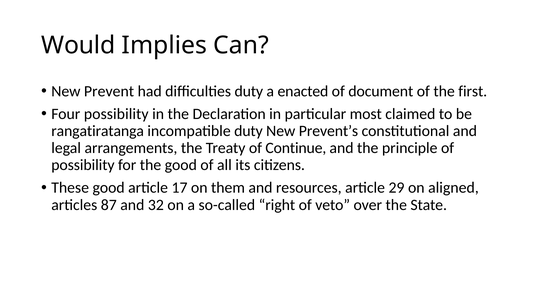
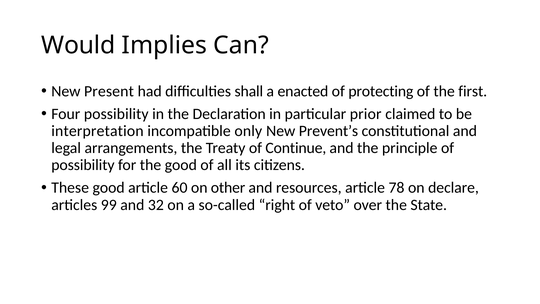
Prevent: Prevent -> Present
difficulties duty: duty -> shall
document: document -> protecting
most: most -> prior
rangatiratanga: rangatiratanga -> interpretation
incompatible duty: duty -> only
17: 17 -> 60
them: them -> other
29: 29 -> 78
aligned: aligned -> declare
87: 87 -> 99
